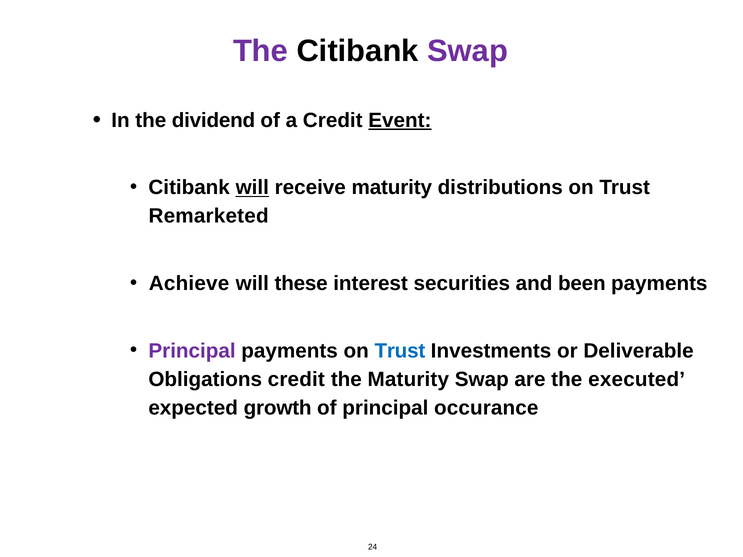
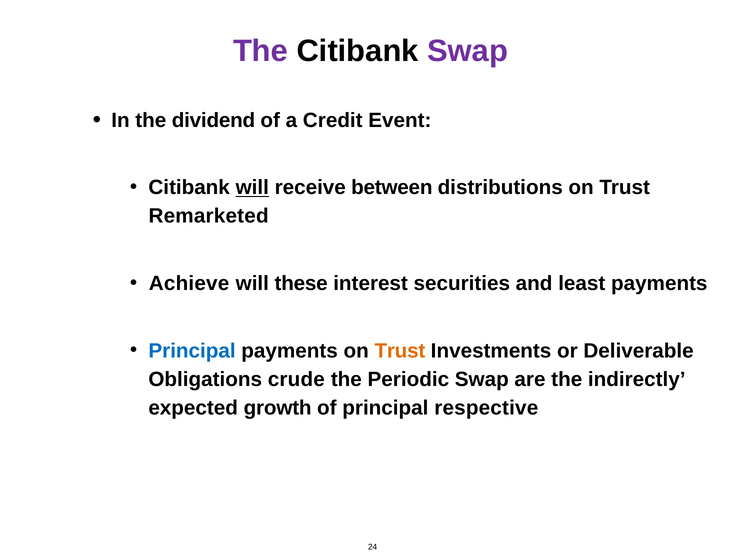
Event underline: present -> none
receive maturity: maturity -> between
been: been -> least
Principal at (192, 351) colour: purple -> blue
Trust at (400, 351) colour: blue -> orange
Obligations credit: credit -> crude
the Maturity: Maturity -> Periodic
executed: executed -> indirectly
occurance: occurance -> respective
